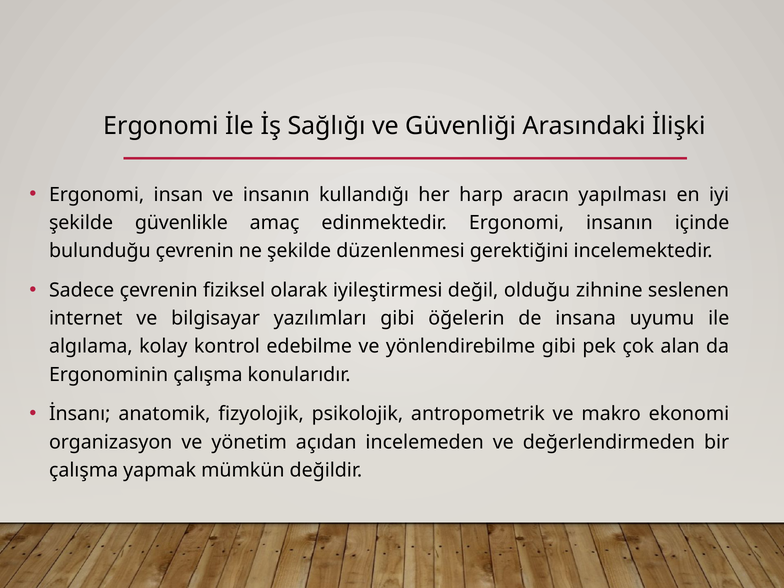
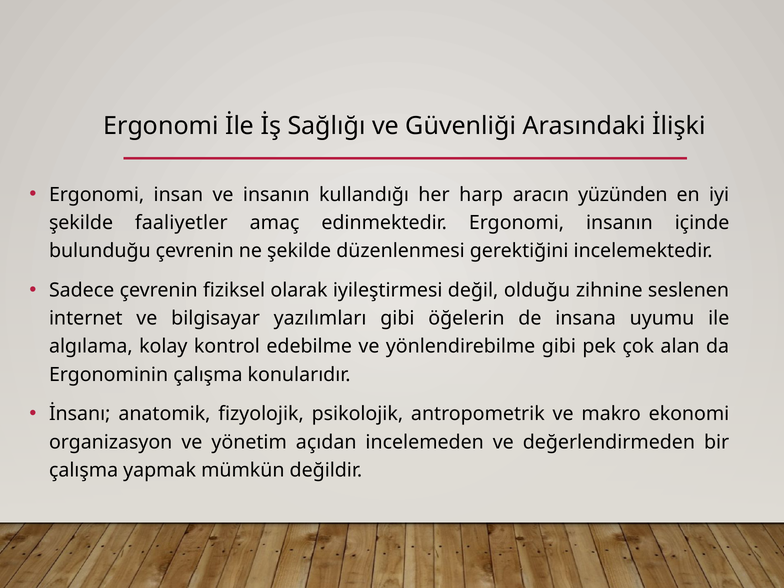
yapılması: yapılması -> yüzünden
güvenlikle: güvenlikle -> faaliyetler
